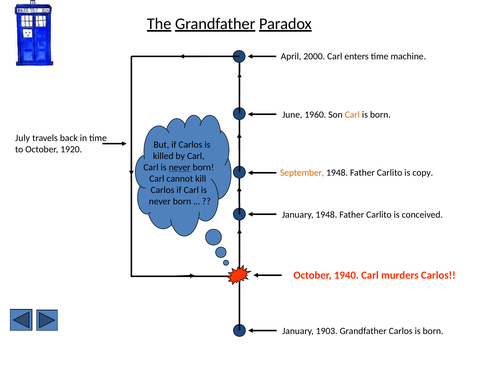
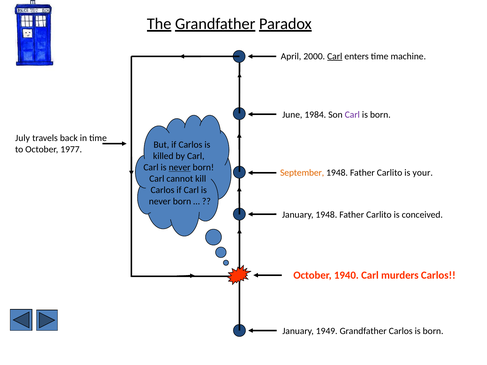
Carl at (335, 56) underline: none -> present
1960: 1960 -> 1984
Carl at (352, 115) colour: orange -> purple
1920: 1920 -> 1977
copy: copy -> your
1903: 1903 -> 1949
